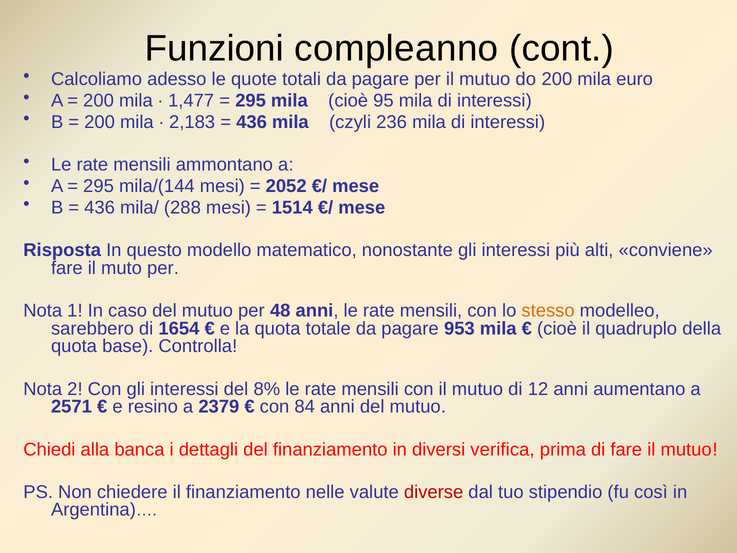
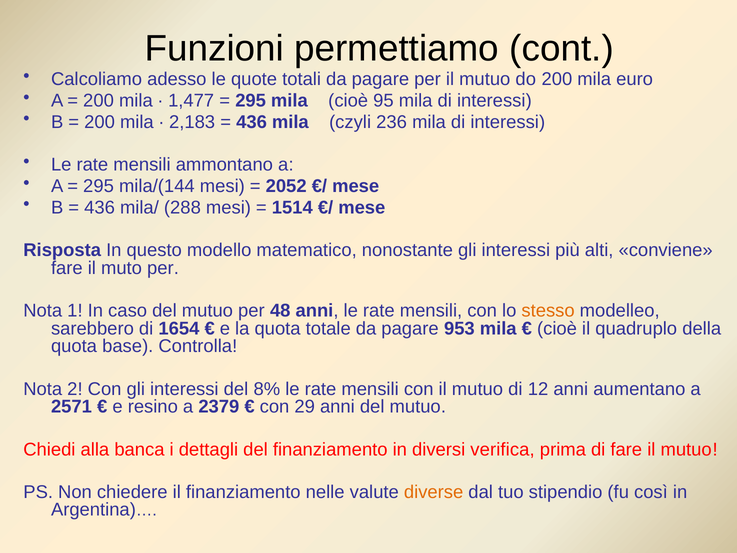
compleanno: compleanno -> permettiamo
84: 84 -> 29
diverse colour: red -> orange
